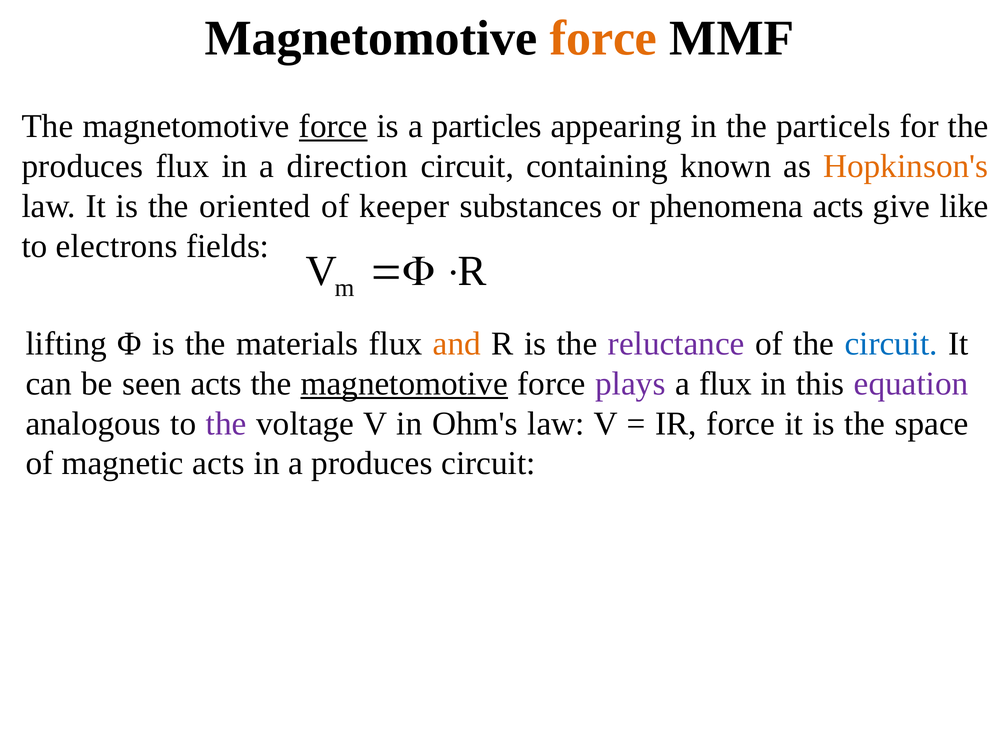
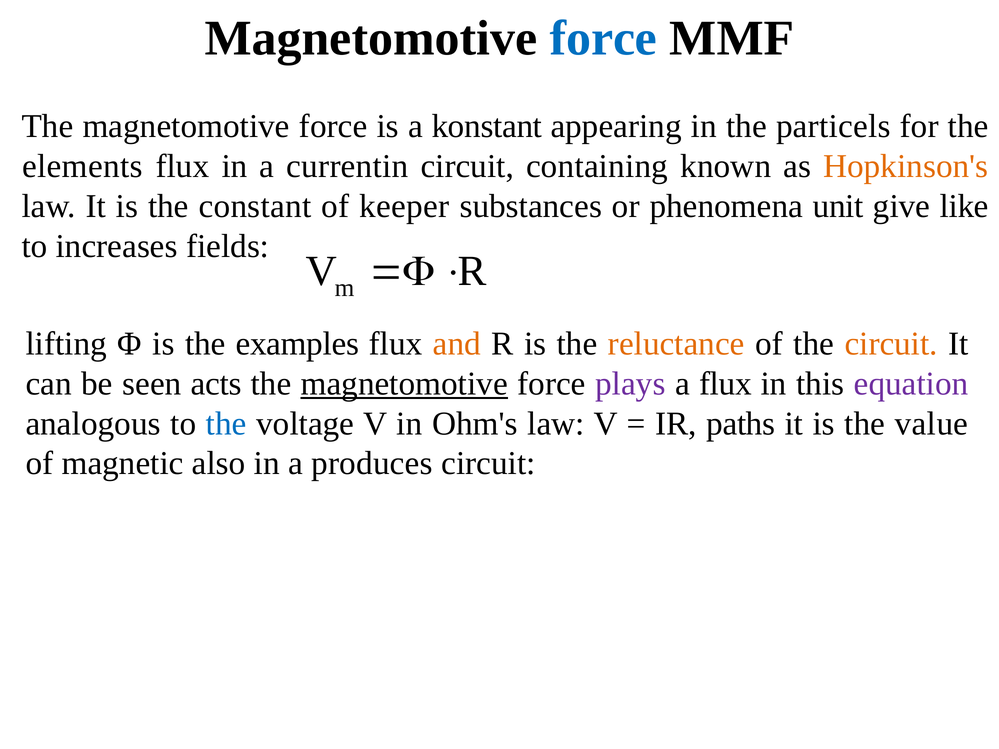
force at (603, 38) colour: orange -> blue
force at (333, 126) underline: present -> none
particles: particles -> konstant
produces at (82, 166): produces -> elements
direction: direction -> currentin
oriented: oriented -> constant
phenomena acts: acts -> unit
electrons: electrons -> increases
materials: materials -> examples
reluctance colour: purple -> orange
circuit at (891, 344) colour: blue -> orange
the at (226, 424) colour: purple -> blue
IR force: force -> paths
space: space -> value
magnetic acts: acts -> also
